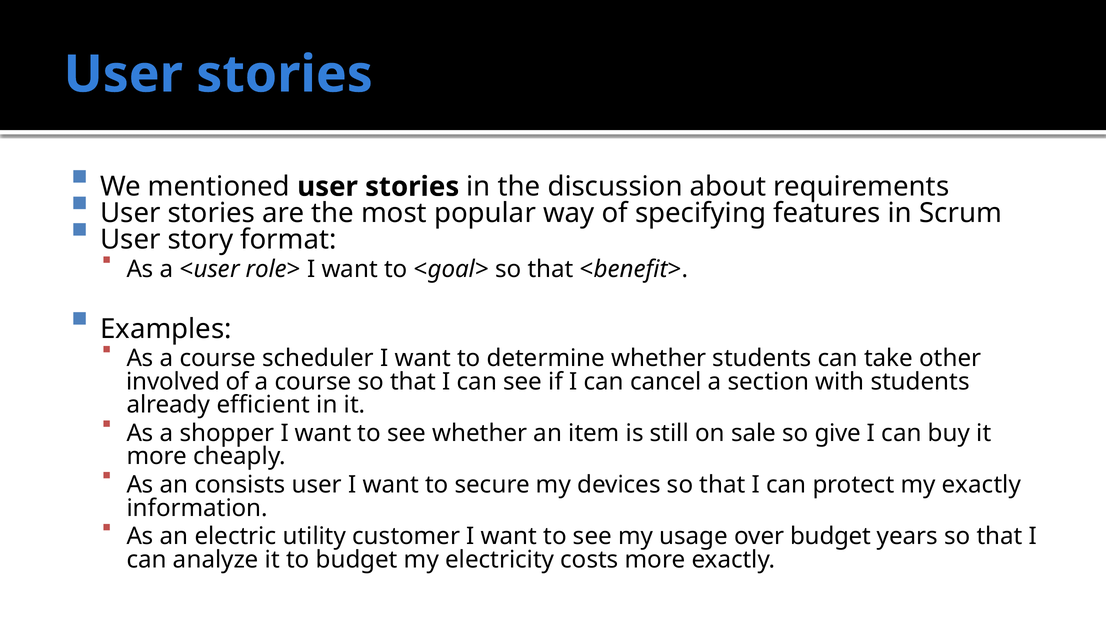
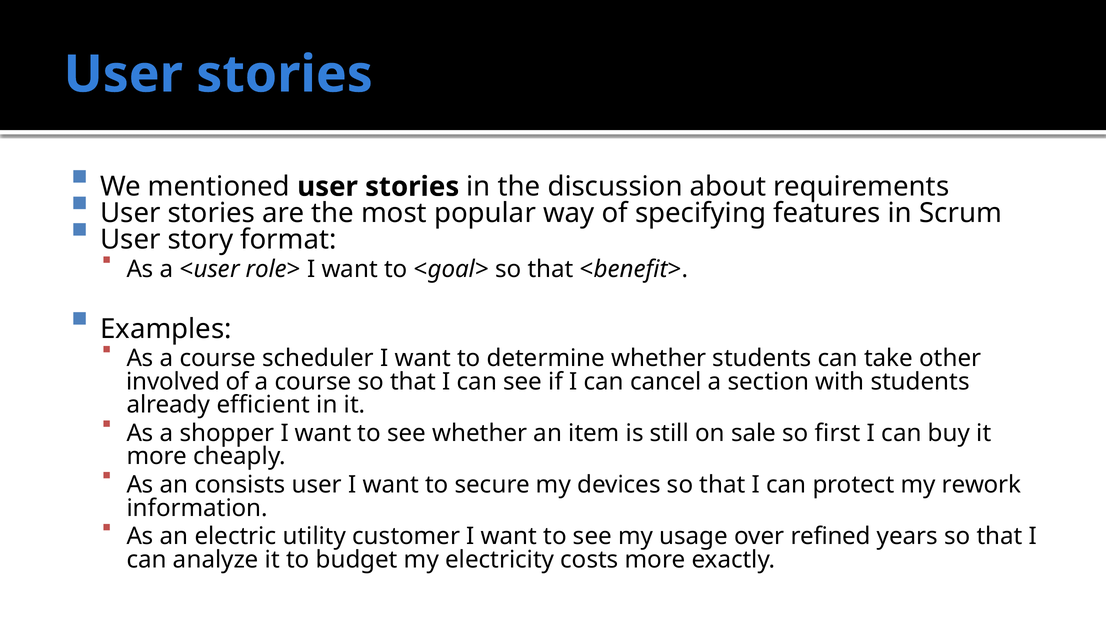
give: give -> first
my exactly: exactly -> rework
over budget: budget -> refined
